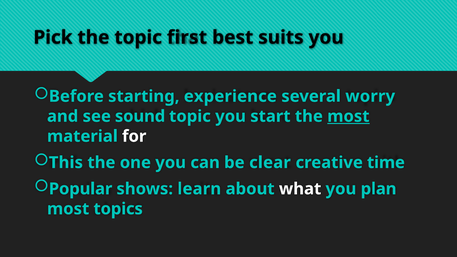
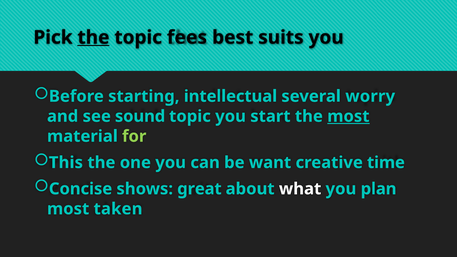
the at (93, 37) underline: none -> present
first: first -> fees
experience: experience -> intellectual
for colour: white -> light green
clear: clear -> want
Popular: Popular -> Concise
learn: learn -> great
topics: topics -> taken
